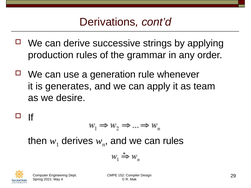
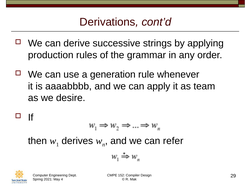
generates: generates -> aaaabbbb
can rules: rules -> refer
